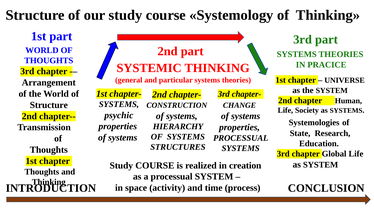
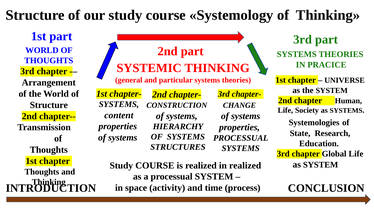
psychic: psychic -> content
in creation: creation -> realized
